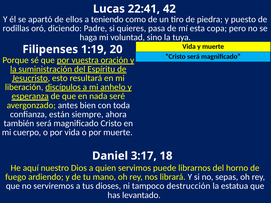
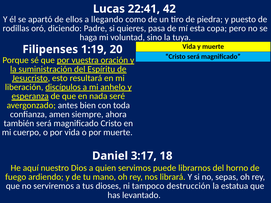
teniendo: teniendo -> llegando
están: están -> amen
